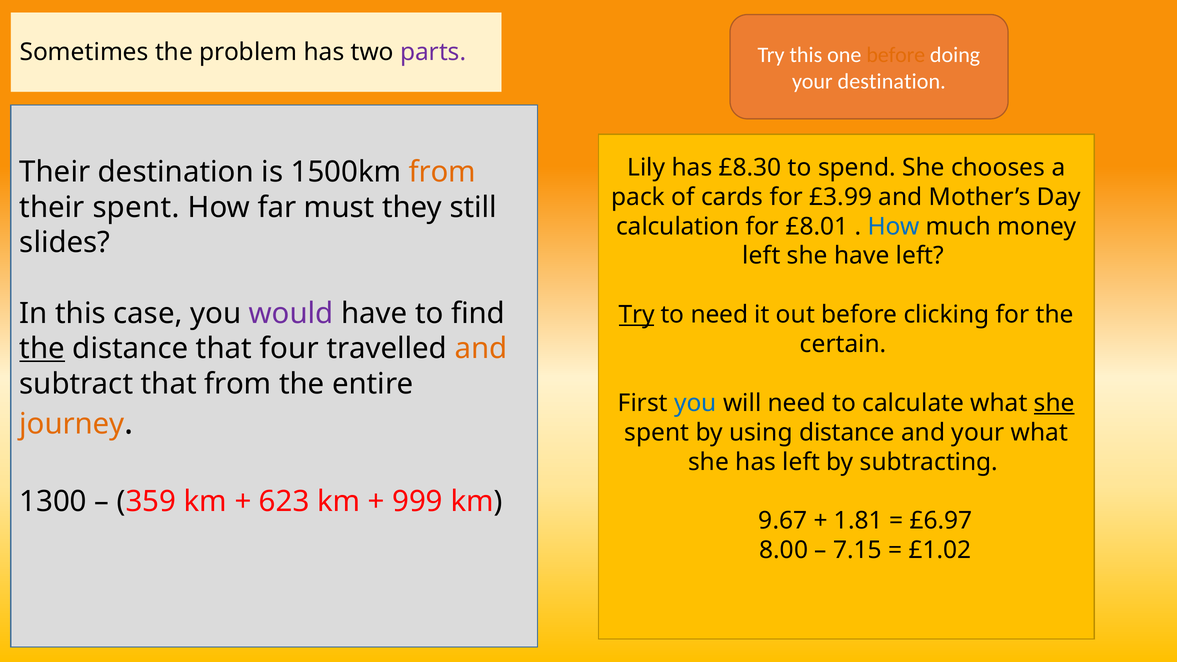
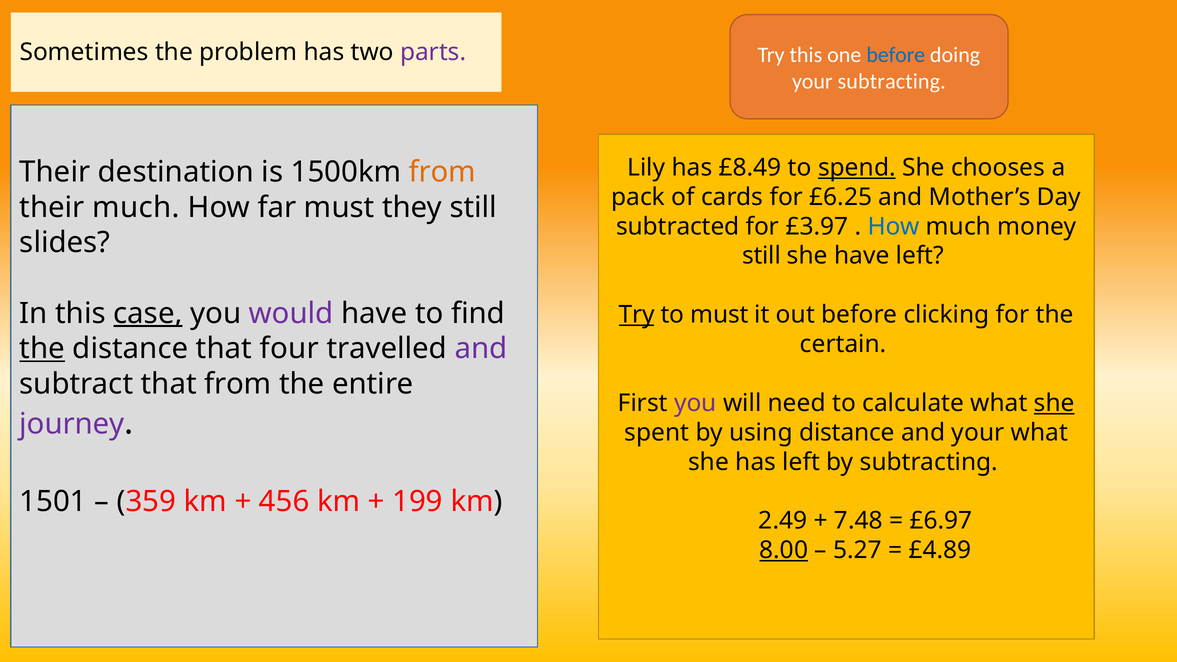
before at (896, 55) colour: orange -> blue
your destination: destination -> subtracting
£8.30: £8.30 -> £8.49
spend underline: none -> present
£3.99: £3.99 -> £6.25
their spent: spent -> much
calculation: calculation -> subtracted
£8.01: £8.01 -> £3.97
left at (761, 256): left -> still
case underline: none -> present
to need: need -> must
and at (481, 349) colour: orange -> purple
you at (695, 403) colour: blue -> purple
journey colour: orange -> purple
1300: 1300 -> 1501
623: 623 -> 456
999: 999 -> 199
9.67: 9.67 -> 2.49
1.81: 1.81 -> 7.48
8.00 underline: none -> present
7.15: 7.15 -> 5.27
£1.02: £1.02 -> £4.89
